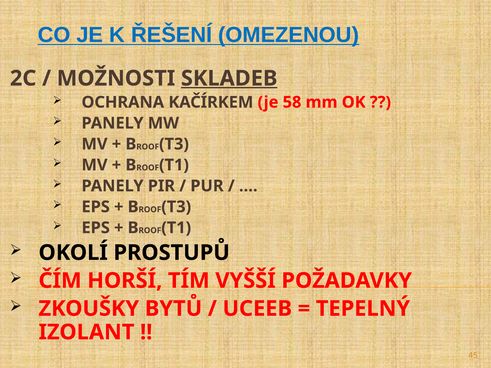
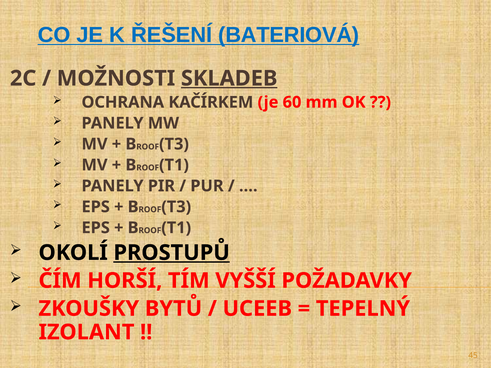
OMEZENOU: OMEZENOU -> BATERIOVÁ
58: 58 -> 60
PROSTUPŮ underline: none -> present
